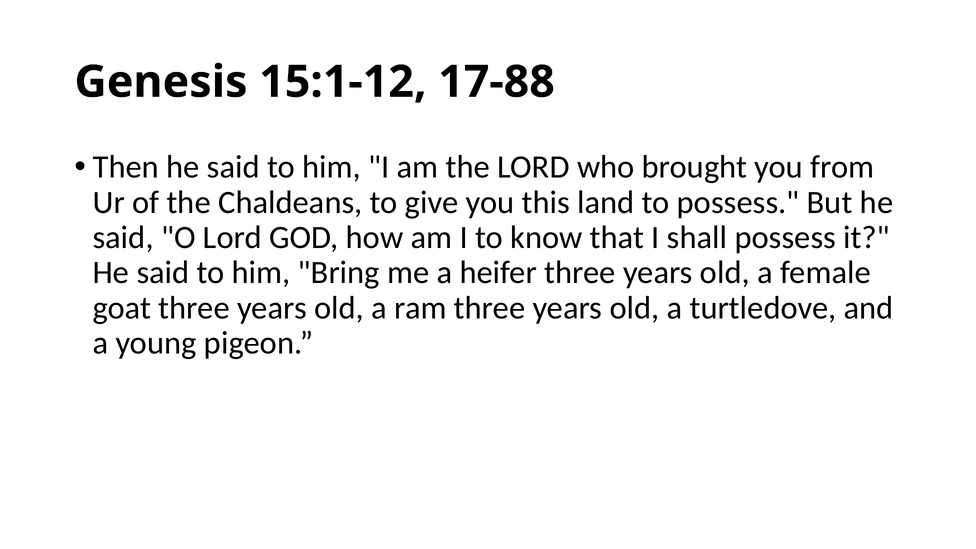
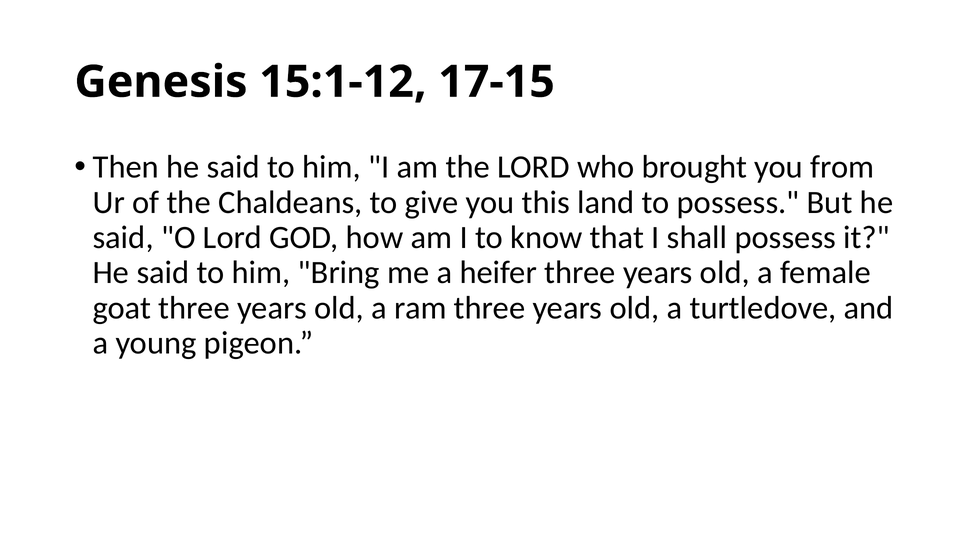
17-88: 17-88 -> 17-15
